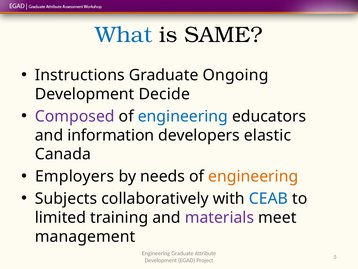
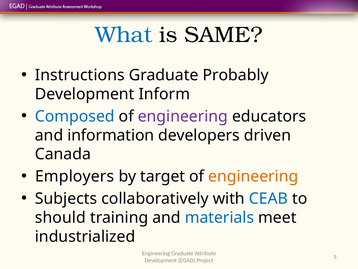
Ongoing: Ongoing -> Probably
Decide: Decide -> Inform
Composed colour: purple -> blue
engineering at (183, 116) colour: blue -> purple
elastic: elastic -> driven
needs: needs -> target
limited: limited -> should
materials colour: purple -> blue
management: management -> industrialized
